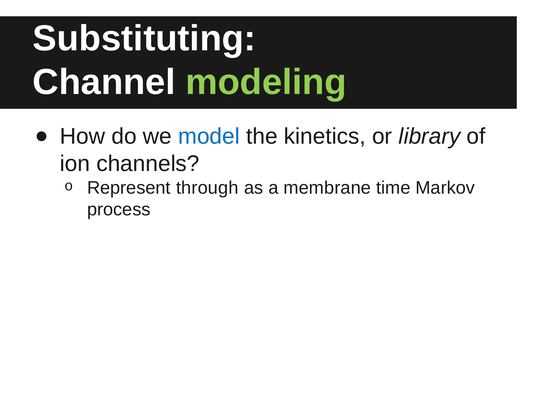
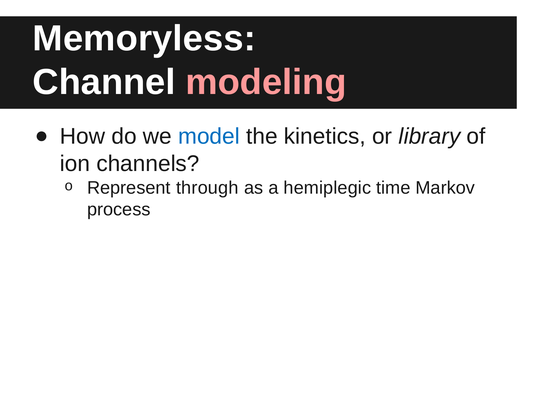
Substituting: Substituting -> Memoryless
modeling colour: light green -> pink
membrane: membrane -> hemiplegic
